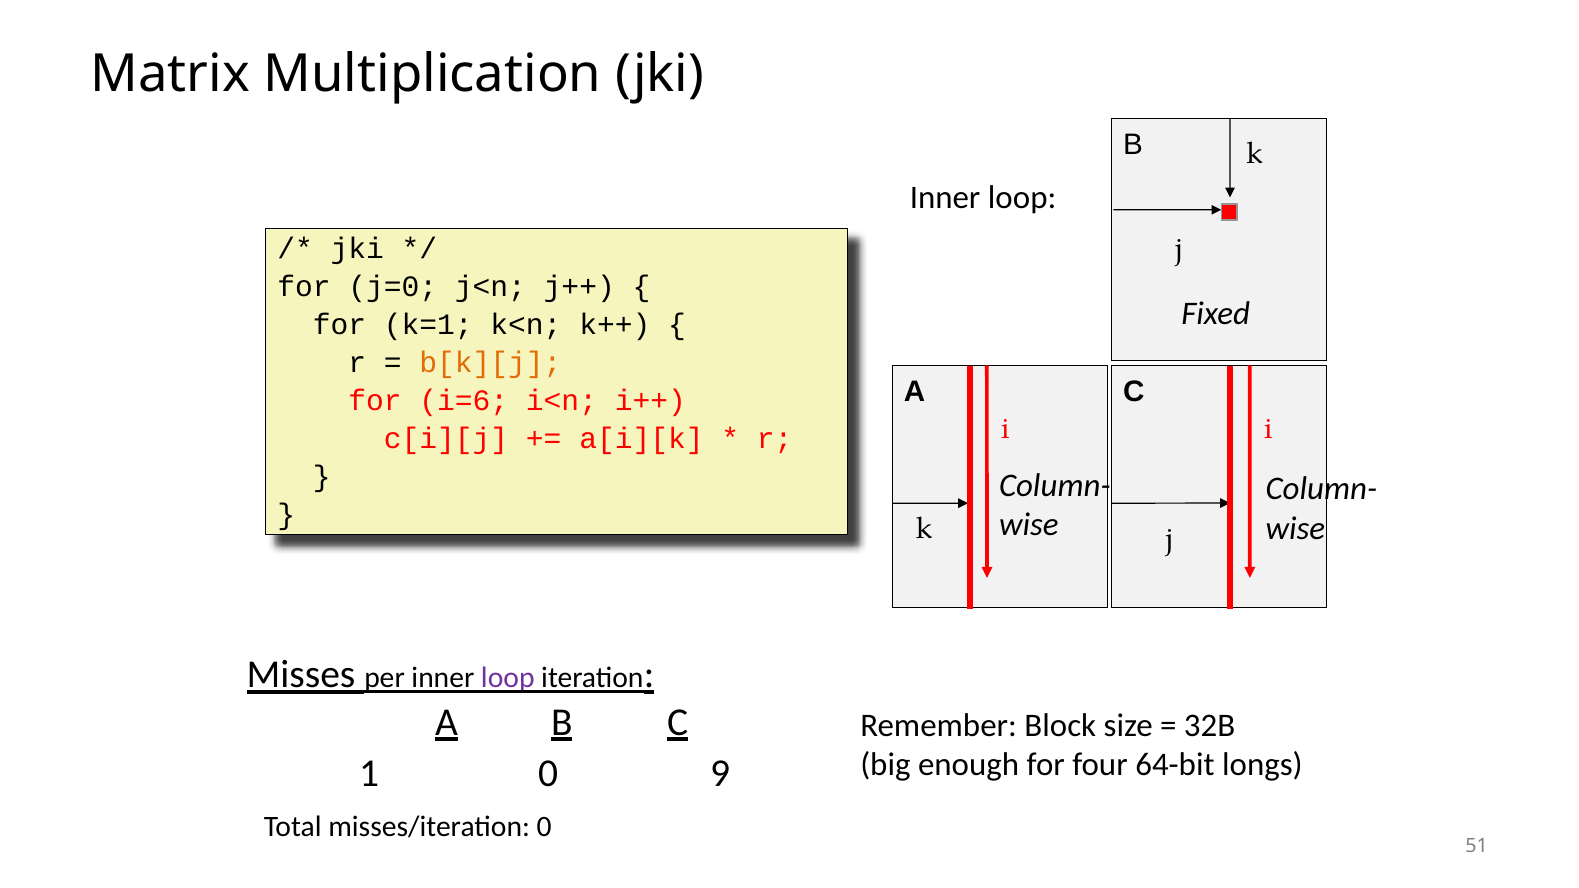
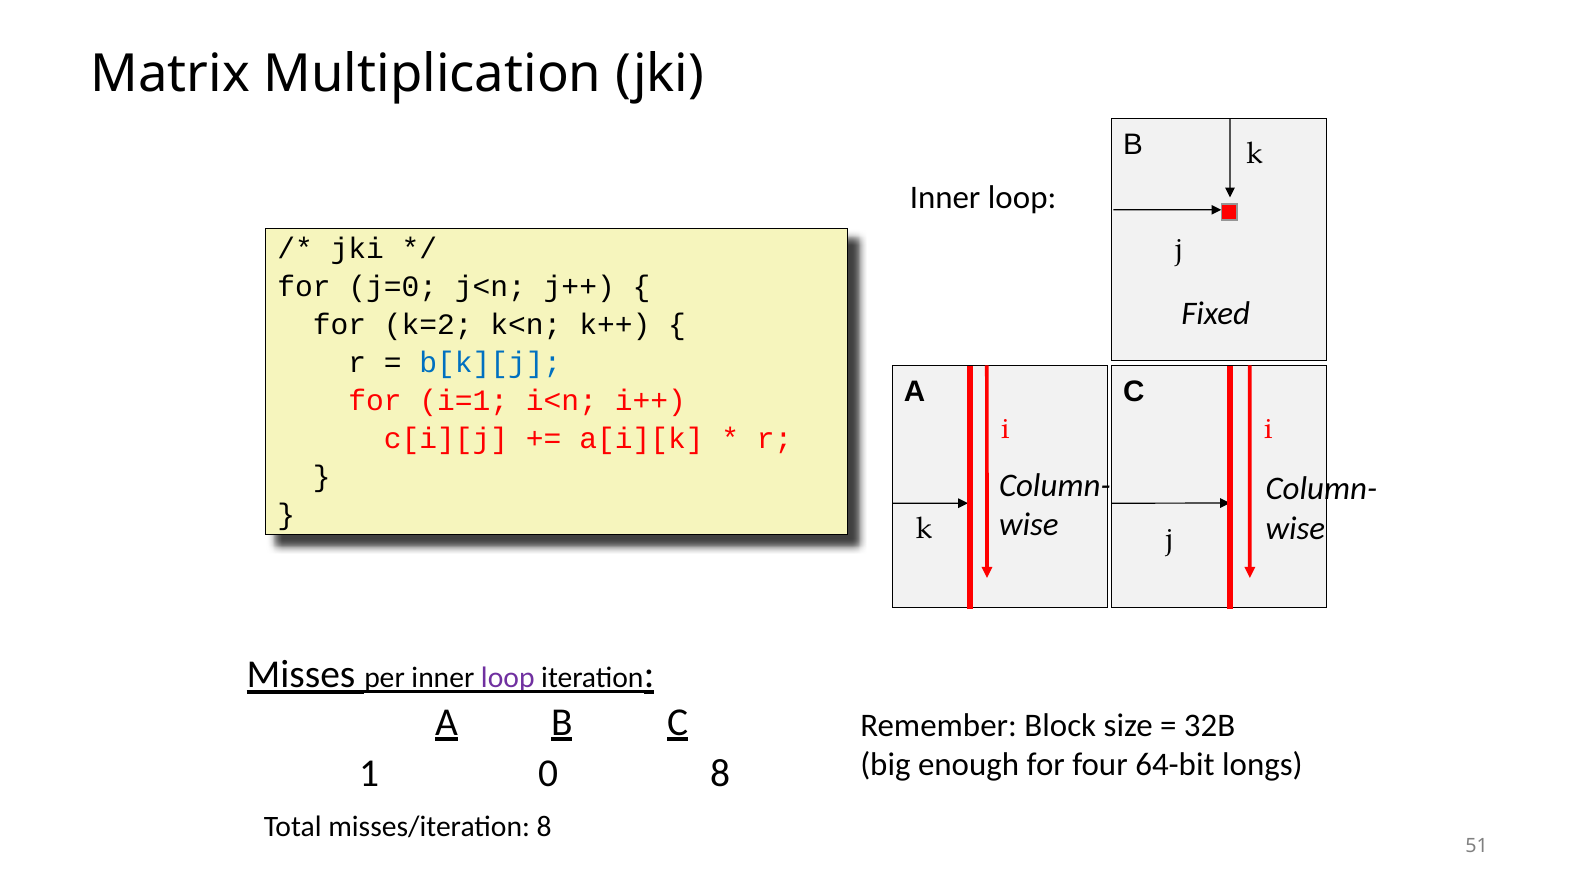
k=1: k=1 -> k=2
b[k][j colour: orange -> blue
i=6: i=6 -> i=1
0 9: 9 -> 8
misses/iteration 0: 0 -> 8
